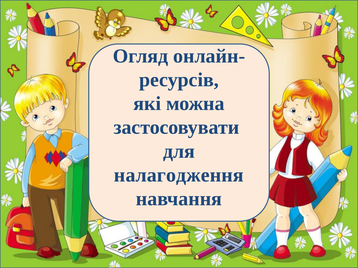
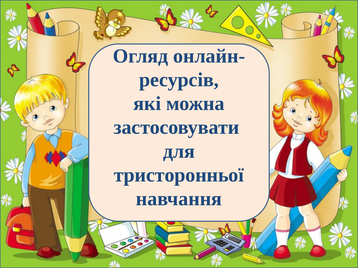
налагодження: налагодження -> тристоронньої
